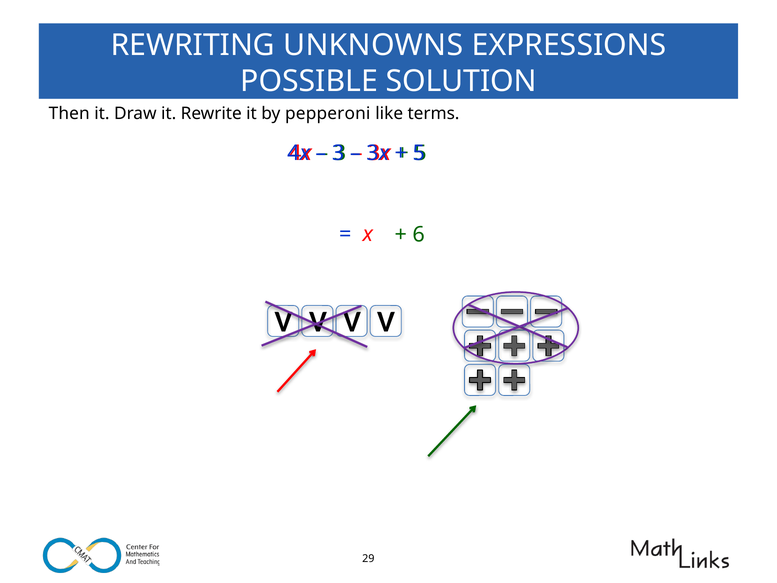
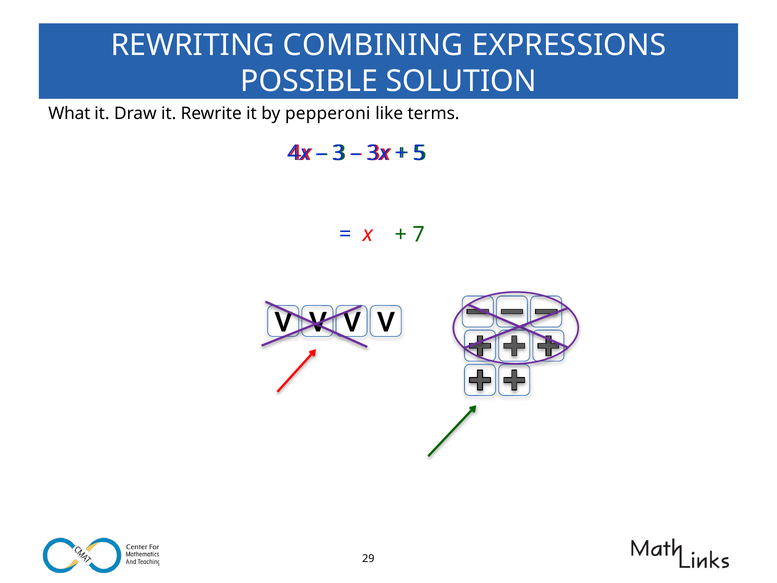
UNKNOWNS: UNKNOWNS -> COMBINING
Then: Then -> What
6: 6 -> 7
